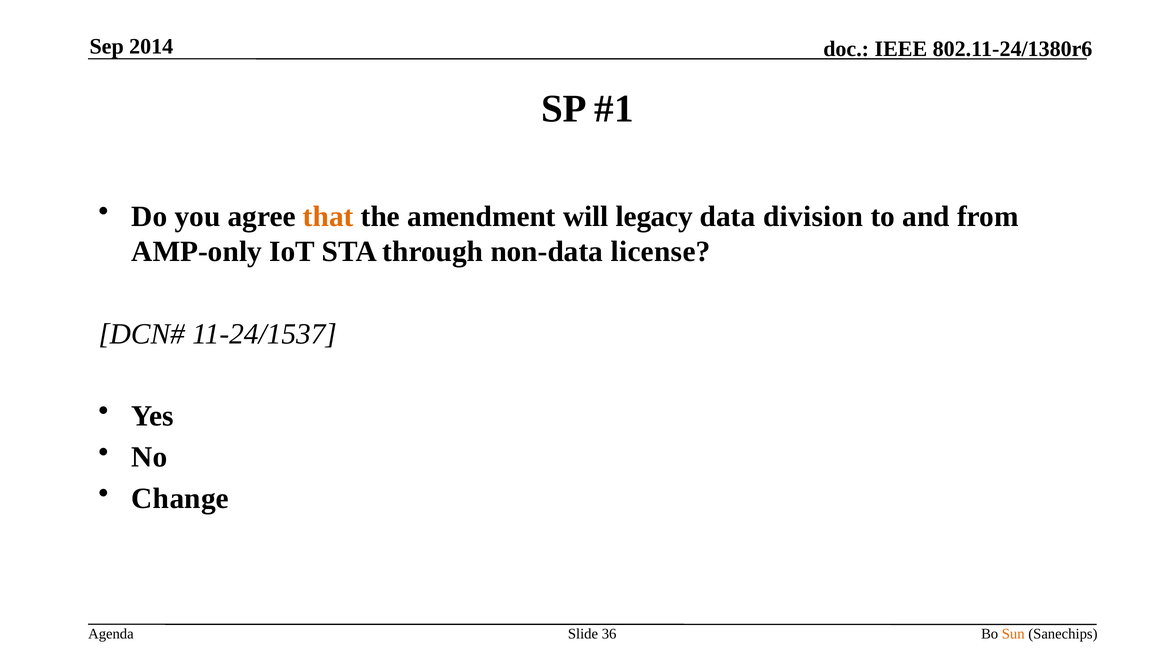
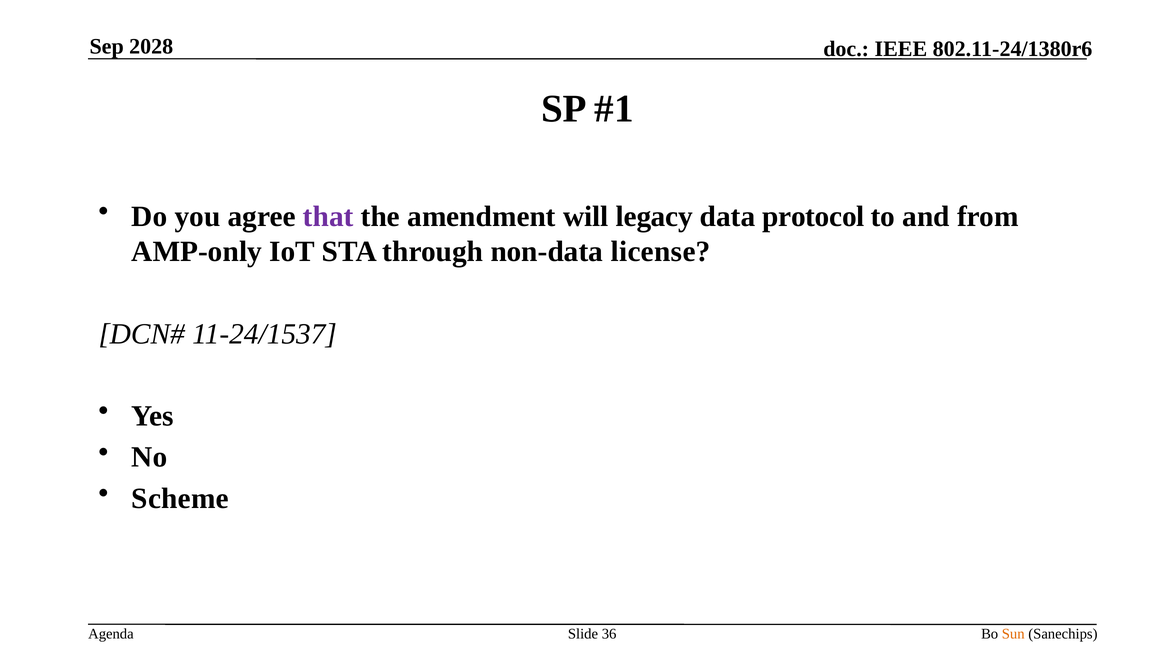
2014: 2014 -> 2028
that colour: orange -> purple
division: division -> protocol
Change: Change -> Scheme
